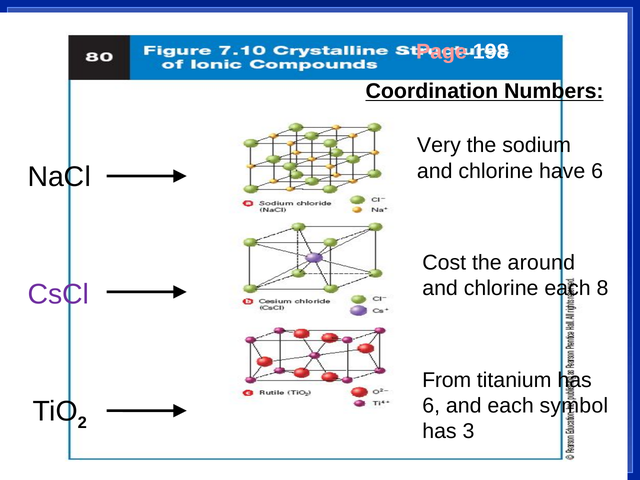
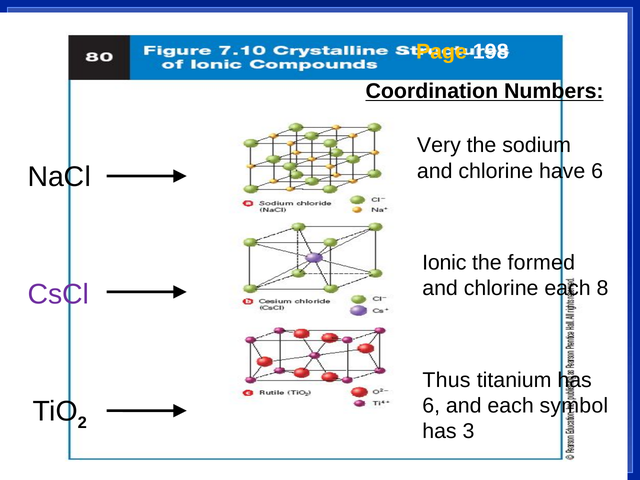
Page colour: pink -> yellow
Cost: Cost -> Ionic
around: around -> formed
From: From -> Thus
